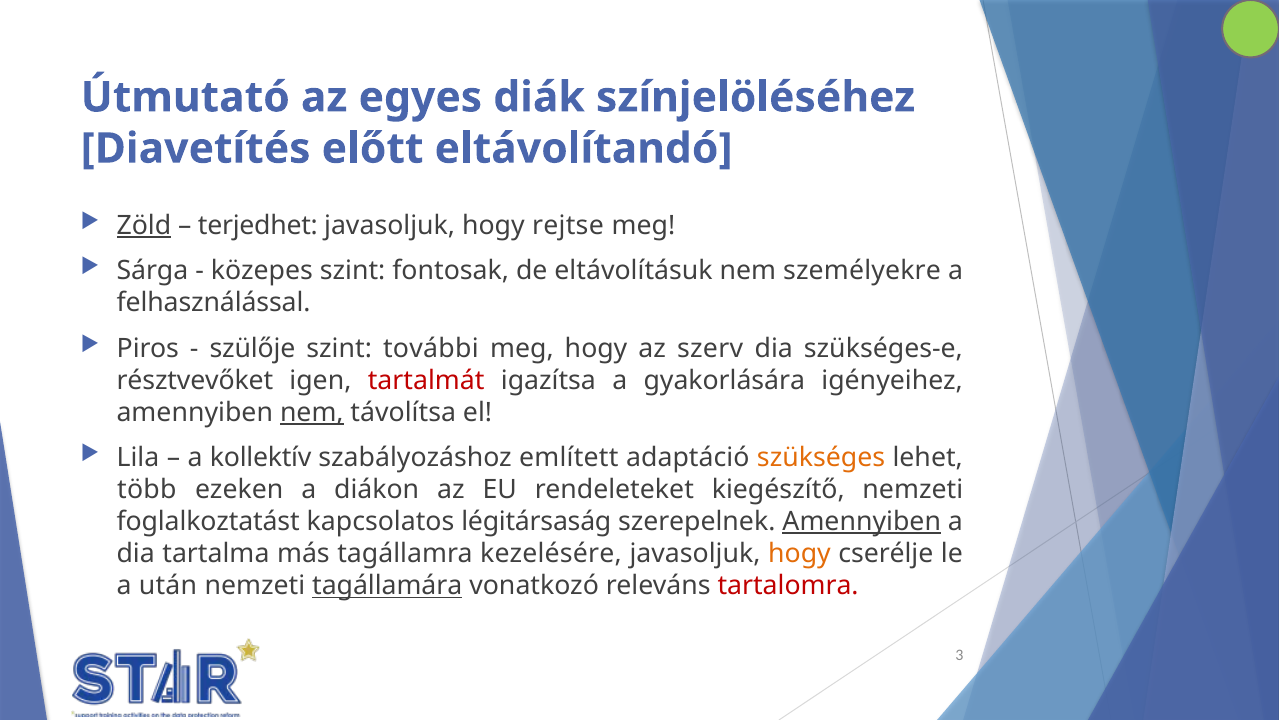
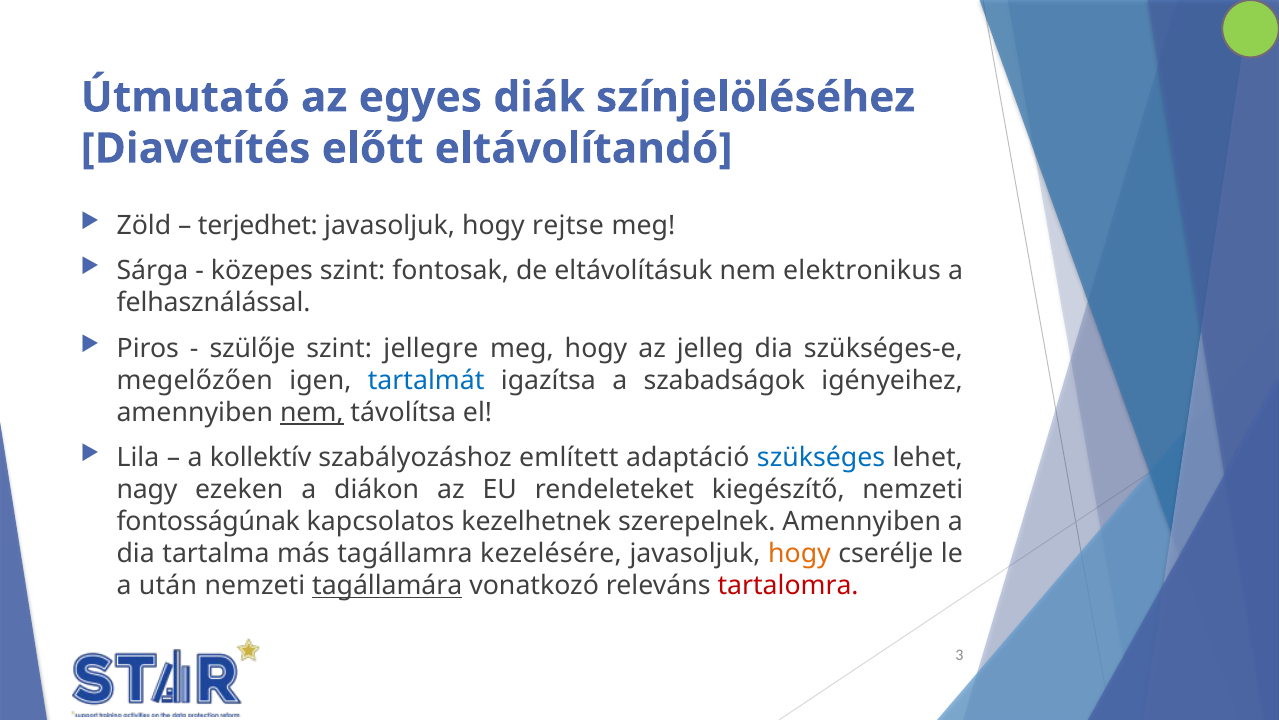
Zöld underline: present -> none
személyekre: személyekre -> elektronikus
további: további -> jellegre
szerv: szerv -> jelleg
résztvevőket: résztvevőket -> megelőzően
tartalmát colour: red -> blue
gyakorlására: gyakorlására -> szabadságok
szükséges colour: orange -> blue
több: több -> nagy
foglalkoztatást: foglalkoztatást -> fontosságúnak
légitársaság: légitársaság -> kezelhetnek
Amennyiben at (862, 521) underline: present -> none
